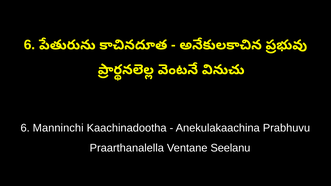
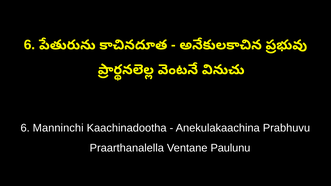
Seelanu: Seelanu -> Paulunu
